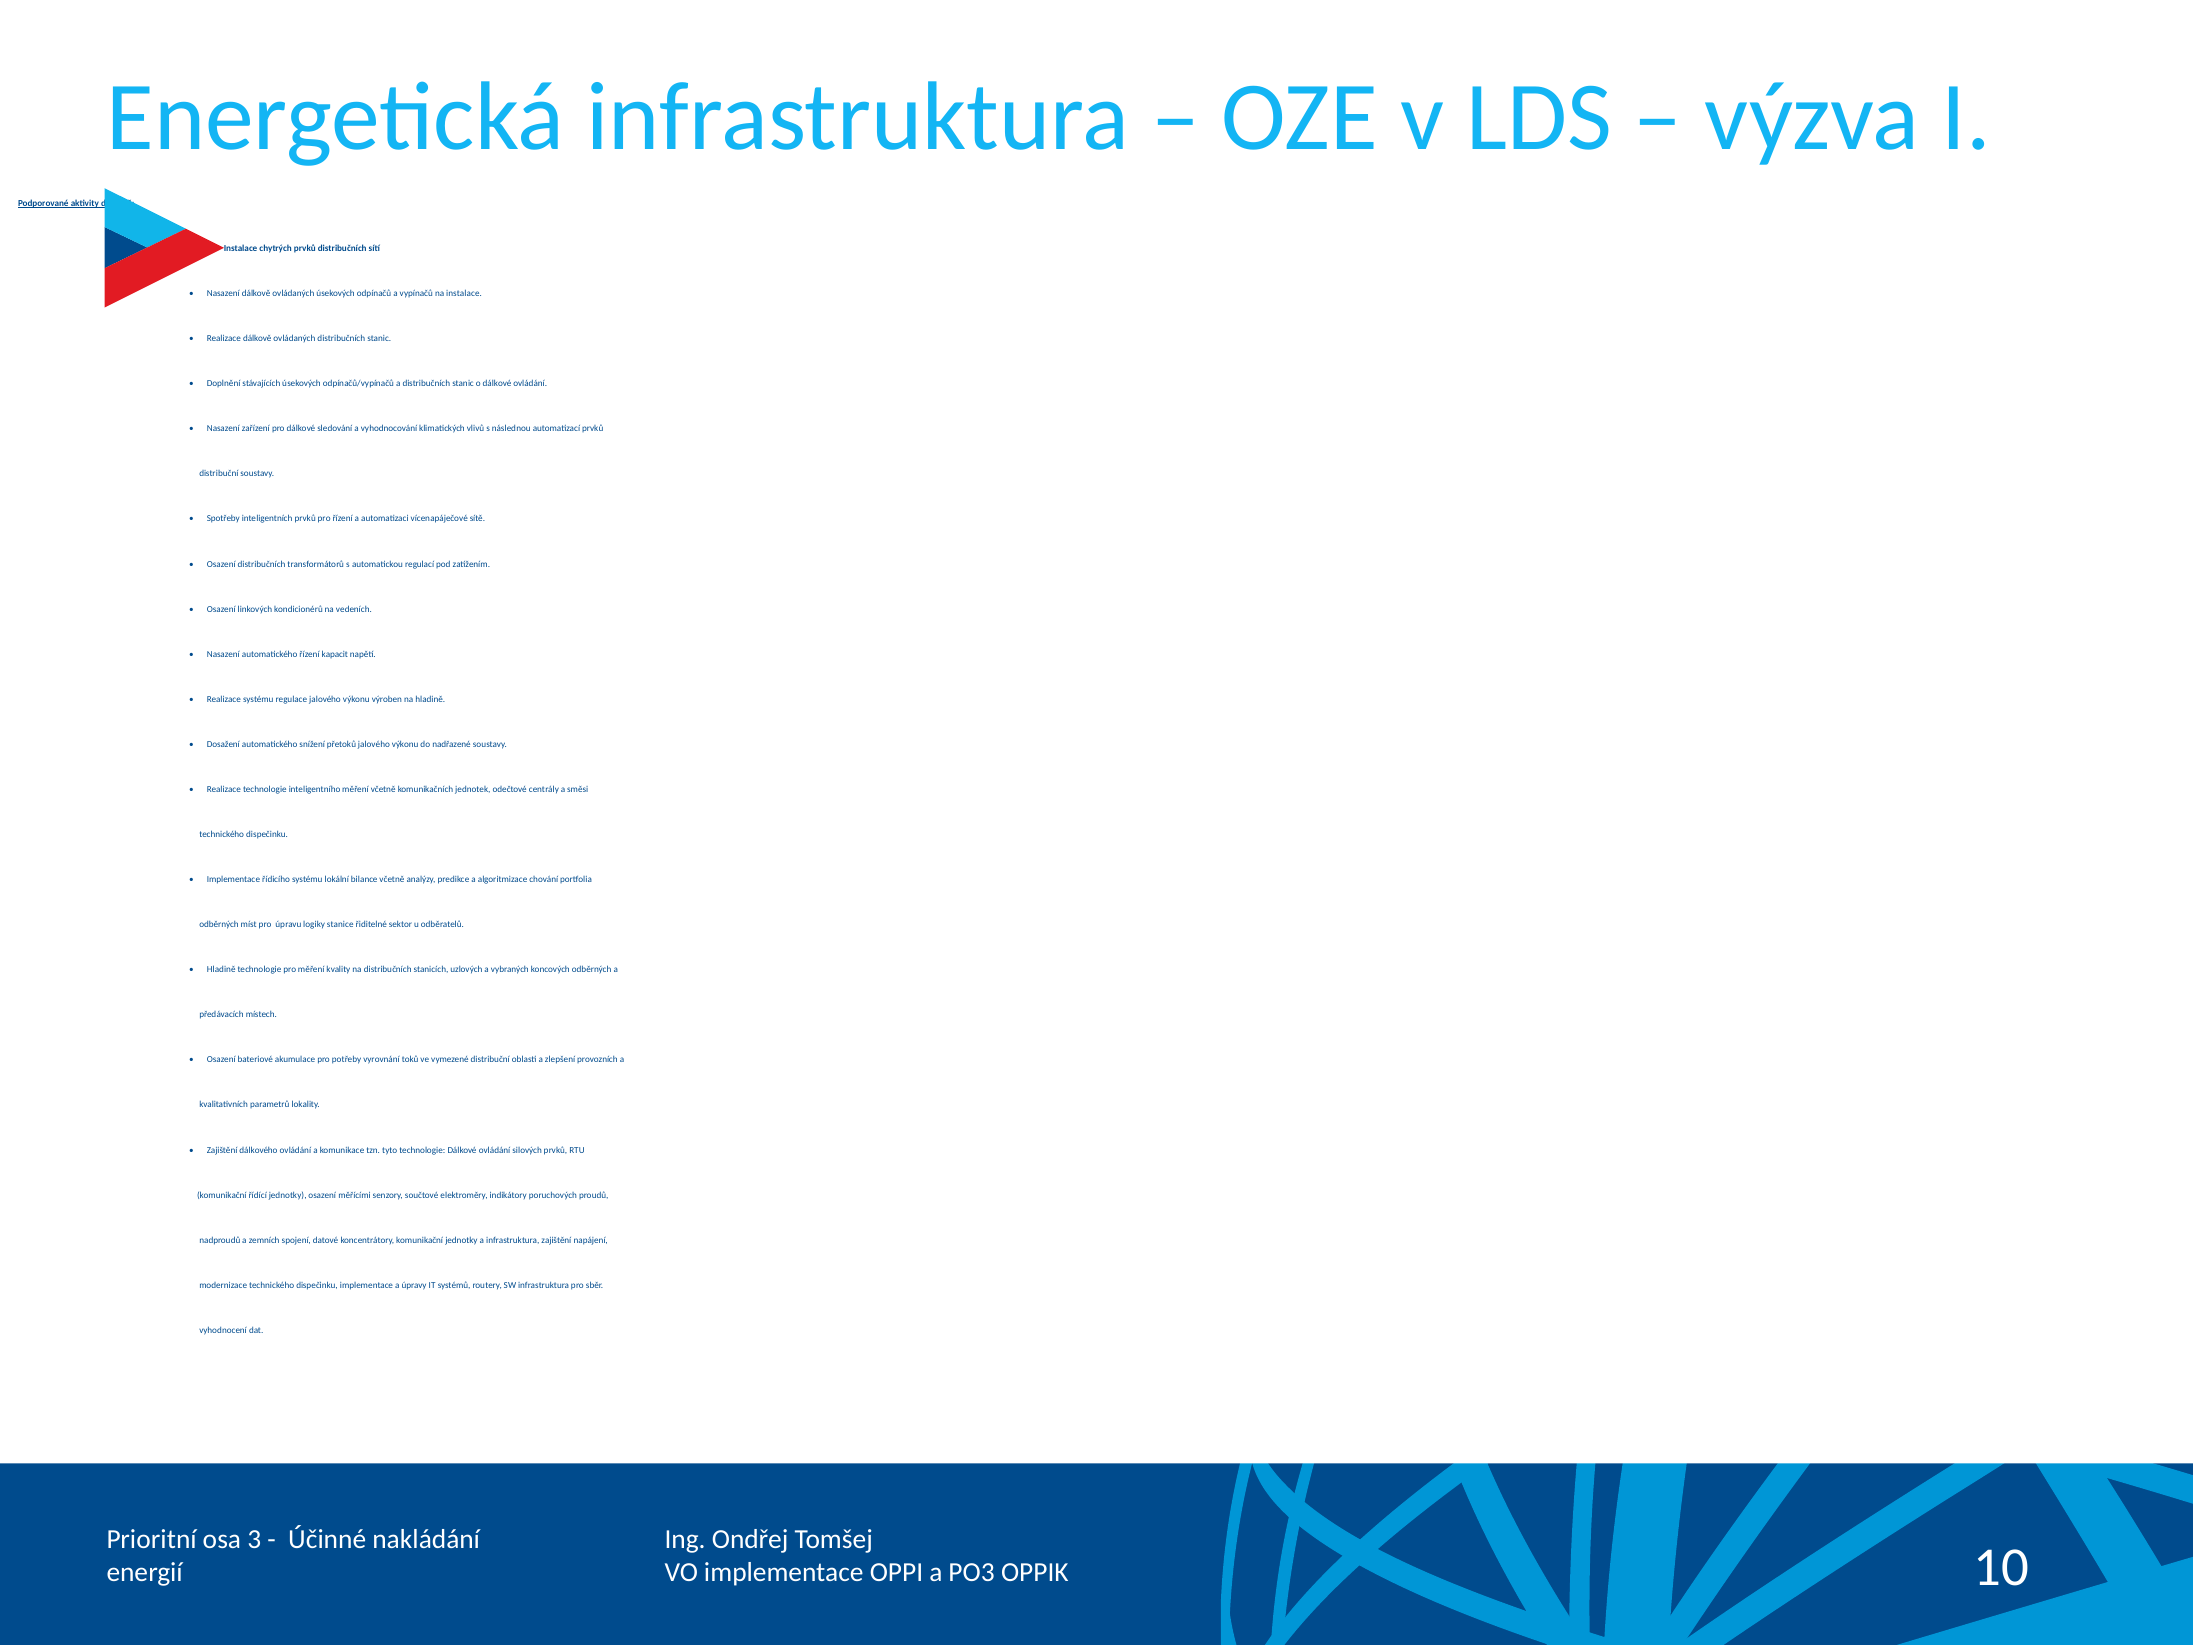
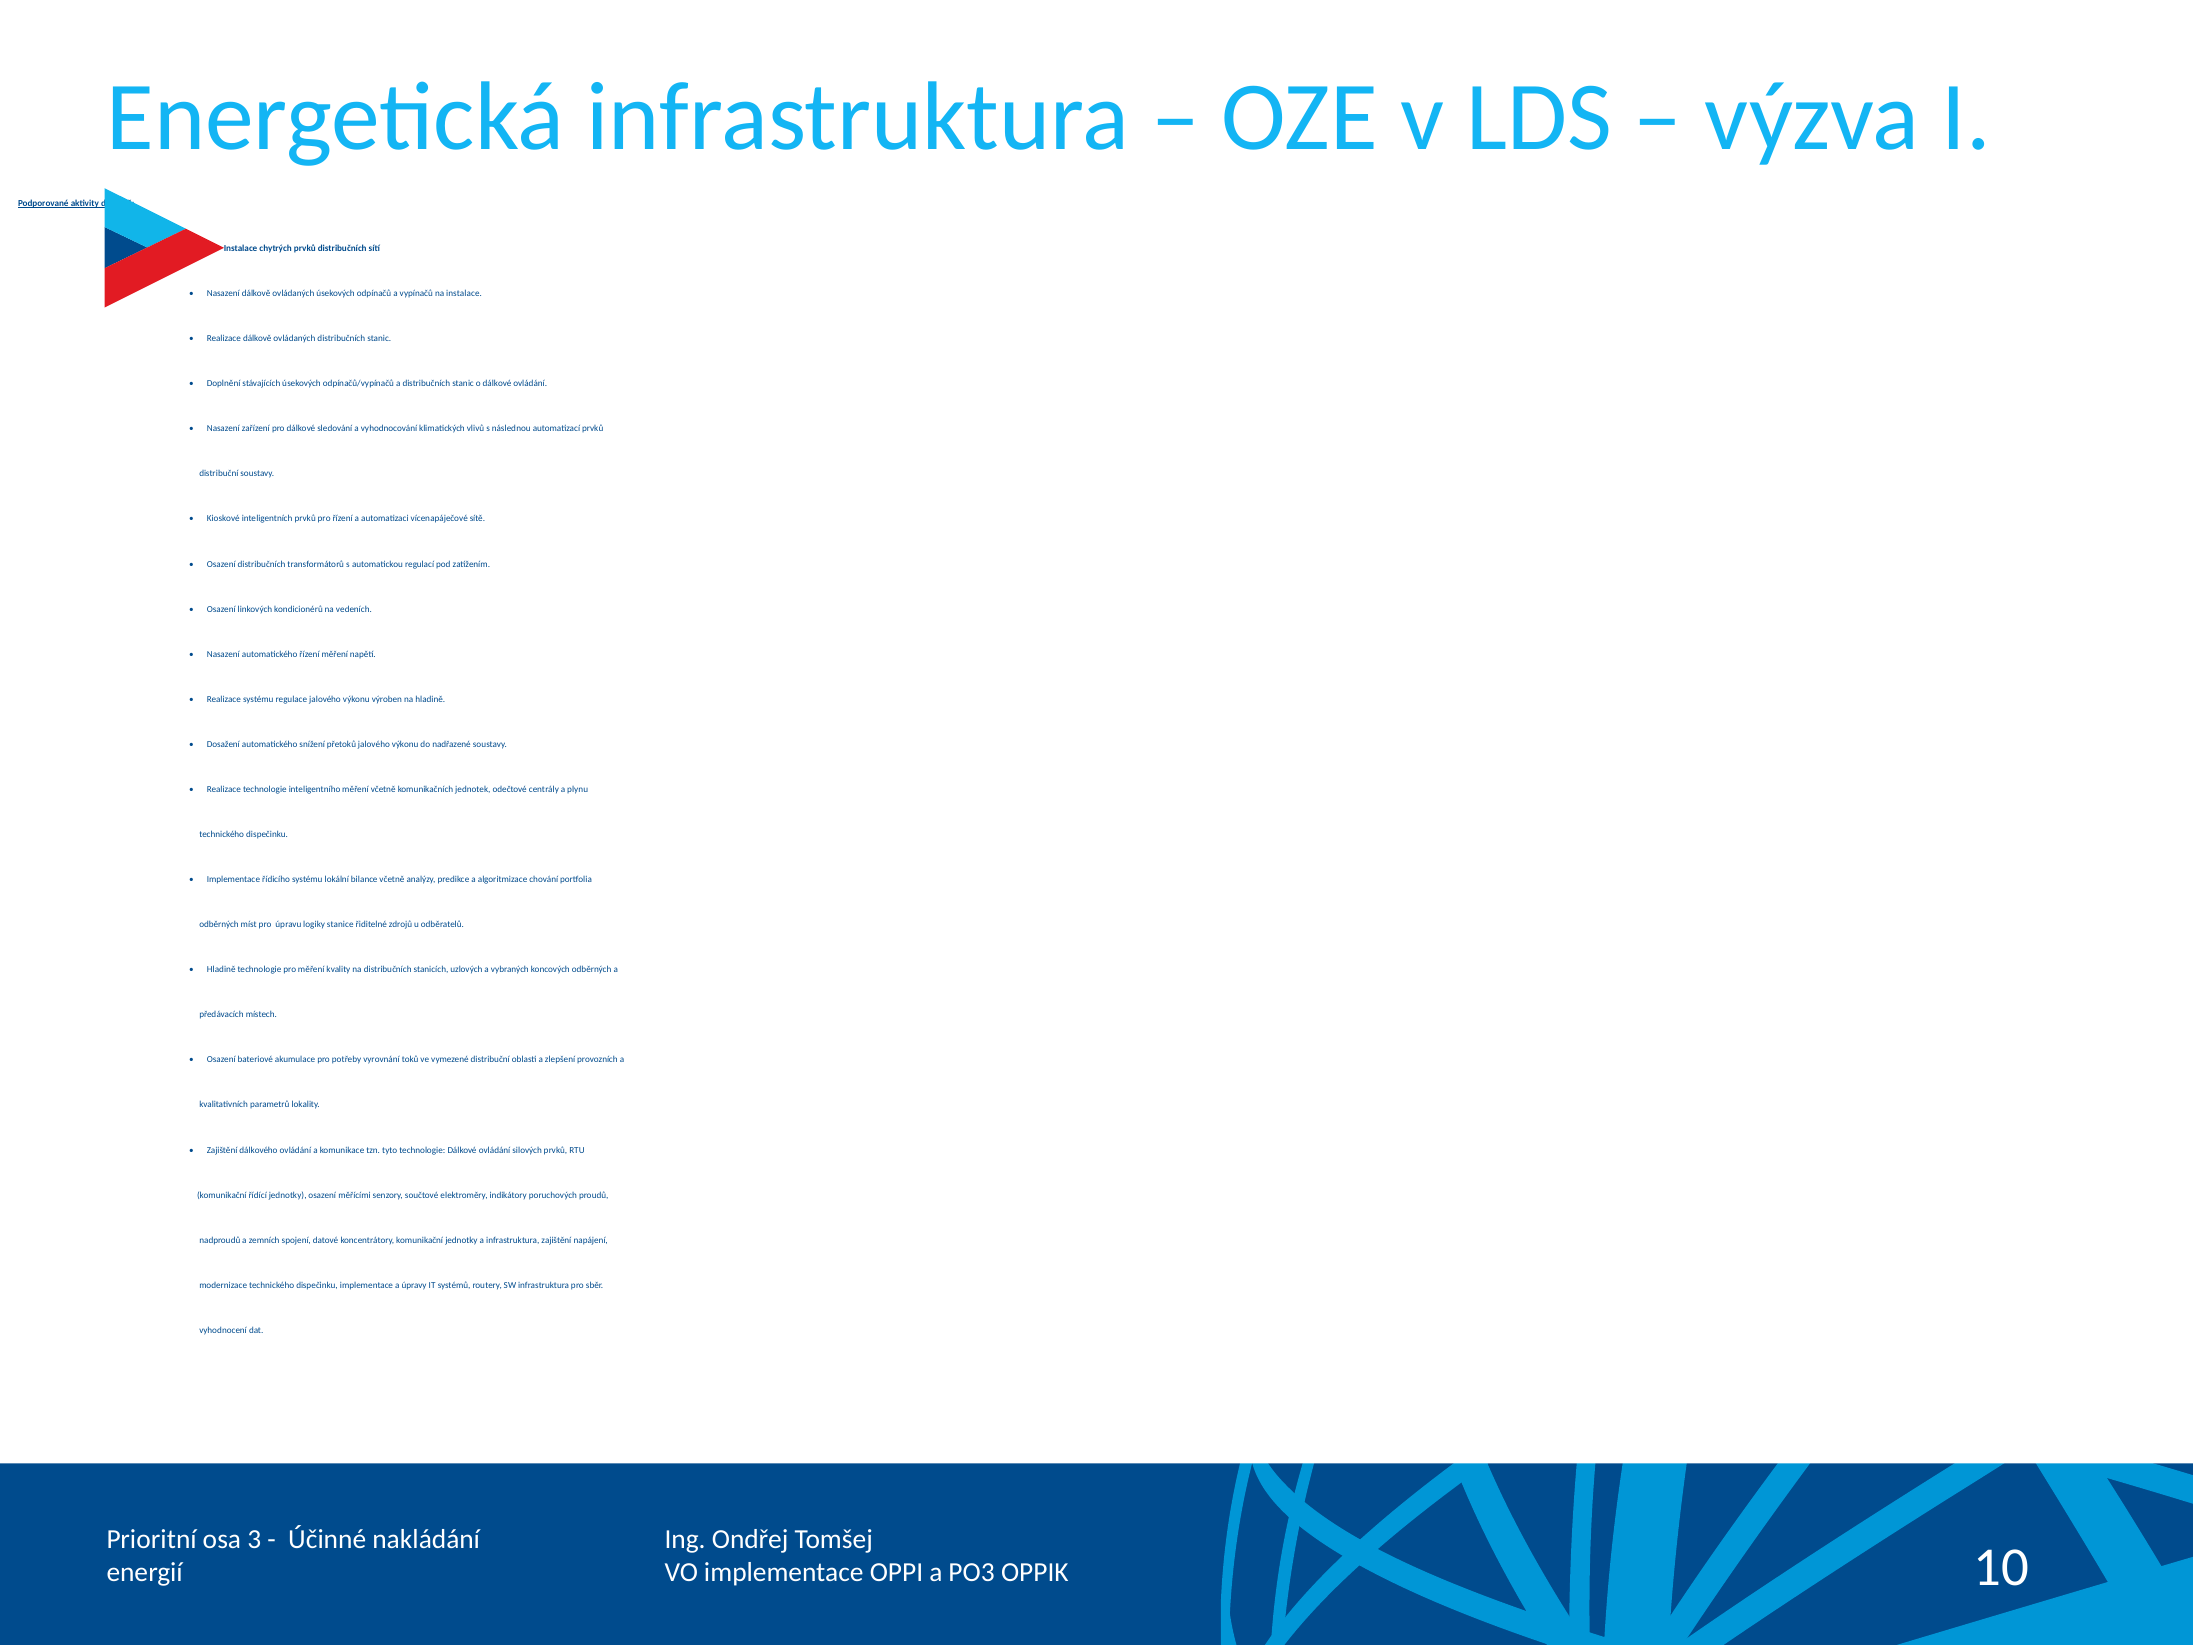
Spotřeby: Spotřeby -> Kioskové
řízení kapacit: kapacit -> měření
směsi: směsi -> plynu
sektor: sektor -> zdrojů
